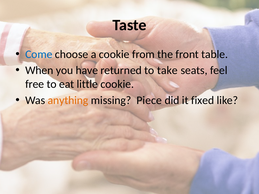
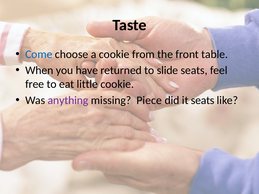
take: take -> slide
anything colour: orange -> purple
it fixed: fixed -> seats
